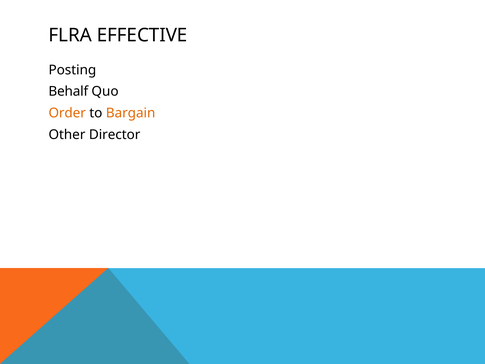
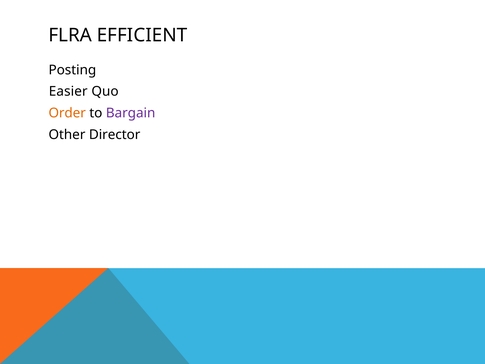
EFFECTIVE: EFFECTIVE -> EFFICIENT
Behalf: Behalf -> Easier
Bargain colour: orange -> purple
